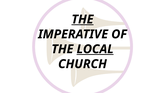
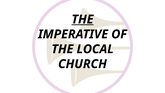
LOCAL underline: present -> none
